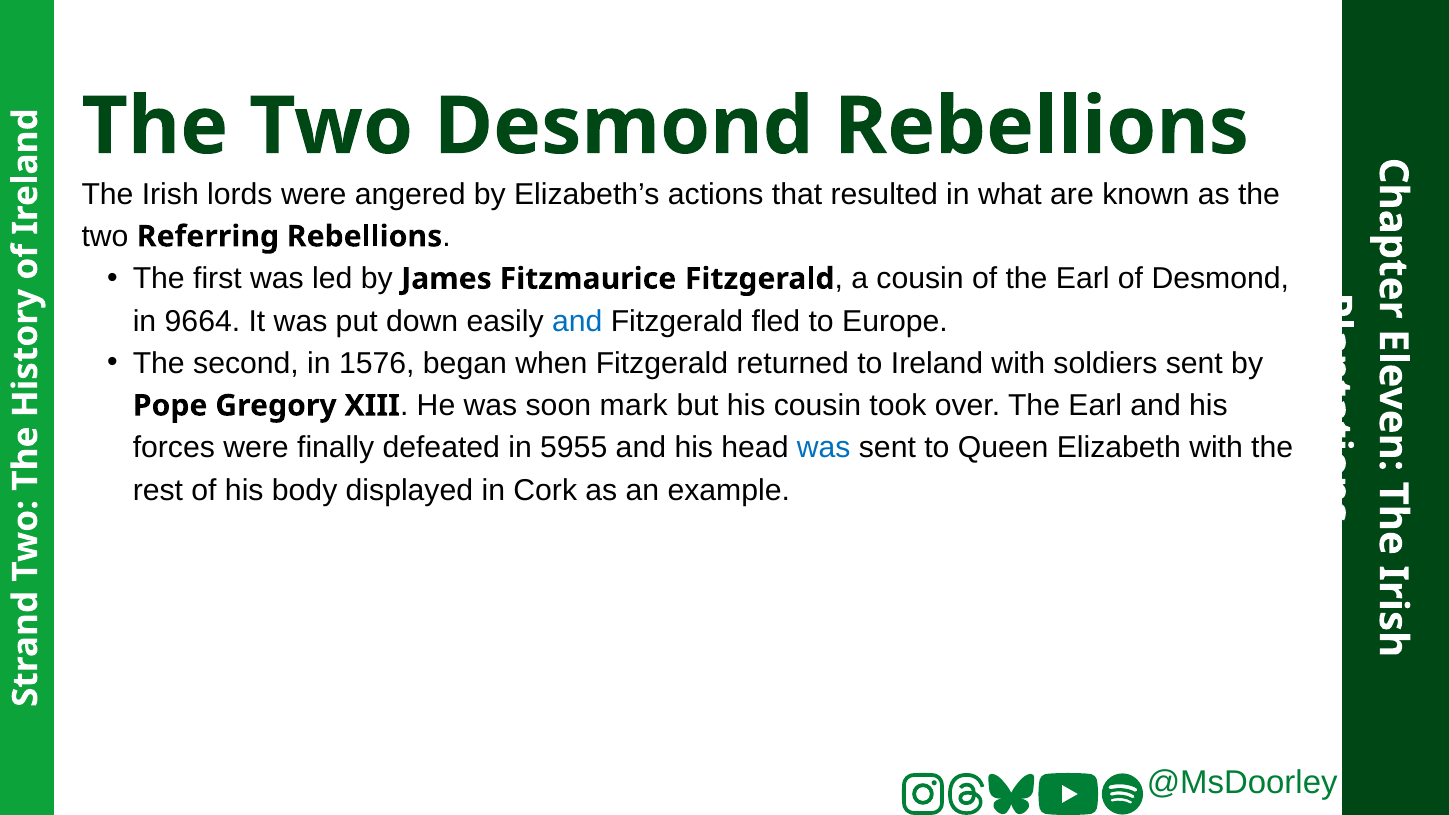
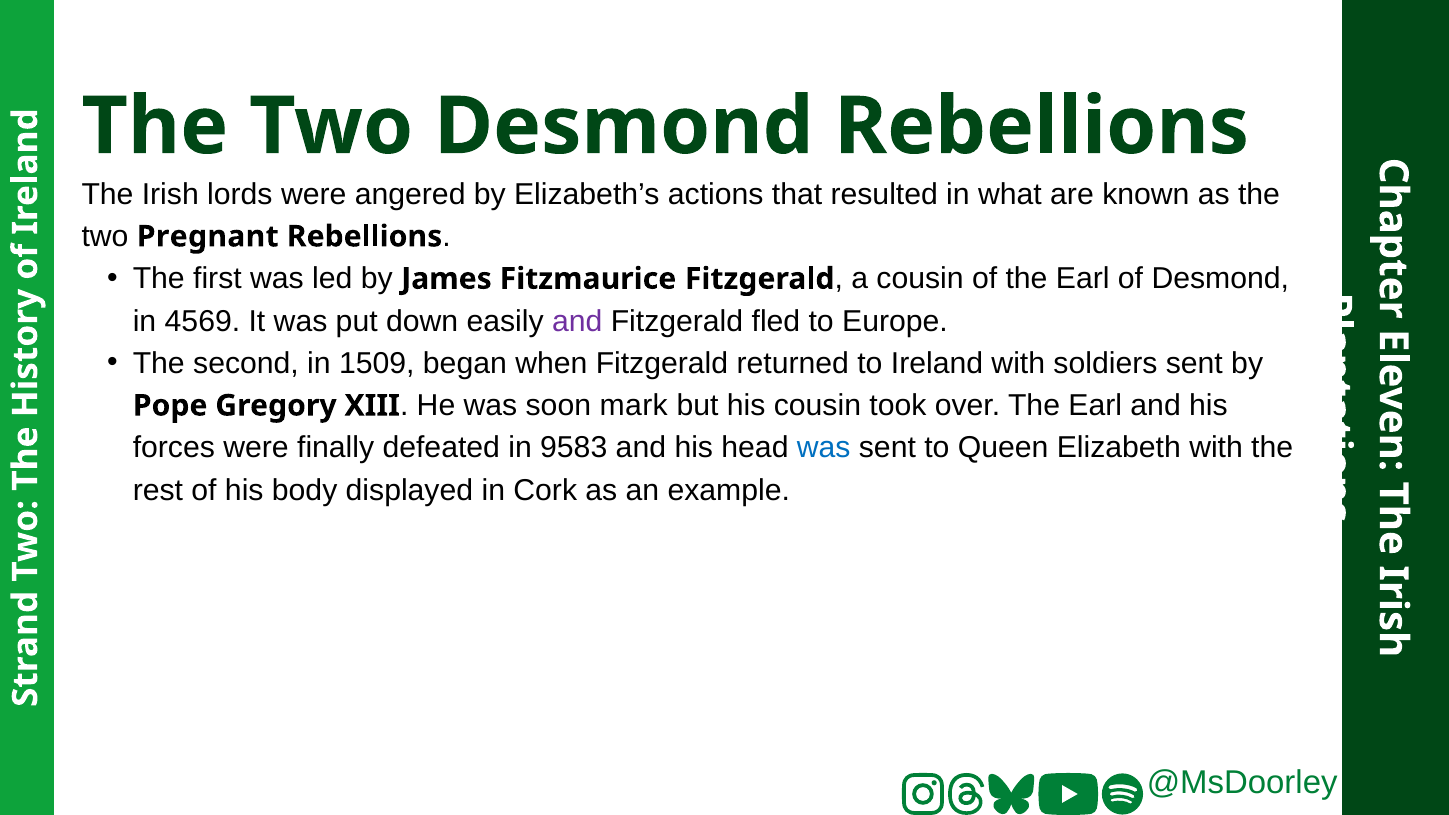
Referring: Referring -> Pregnant
9664: 9664 -> 4569
and at (577, 321) colour: blue -> purple
1576: 1576 -> 1509
5955: 5955 -> 9583
